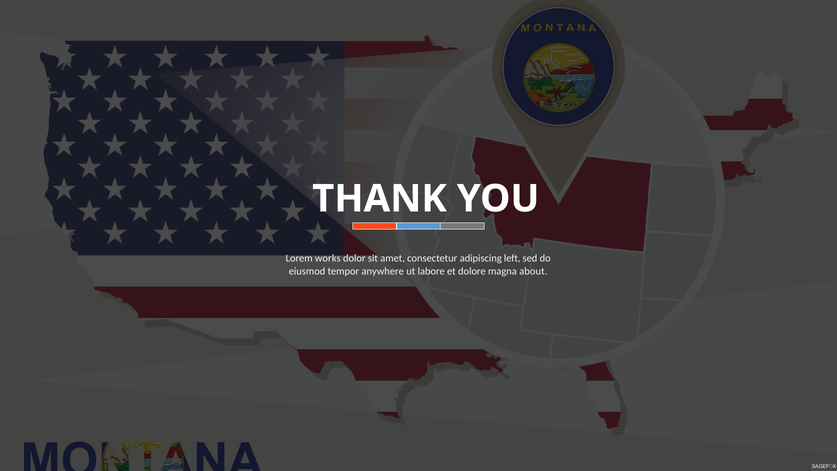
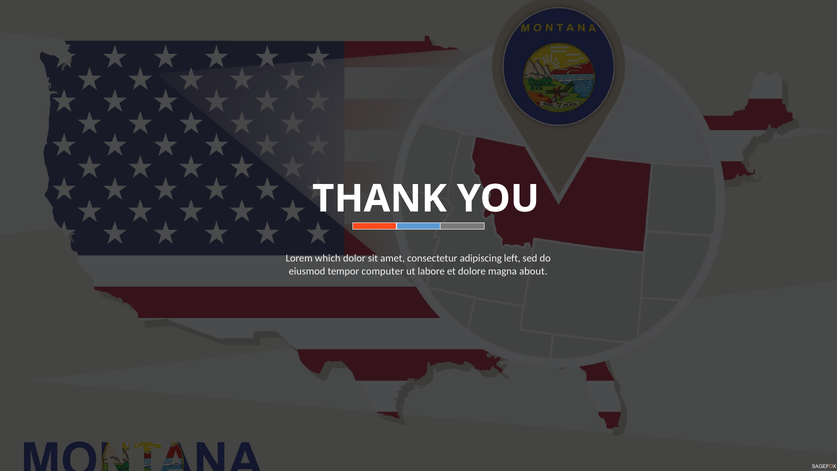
works: works -> which
anywhere: anywhere -> computer
